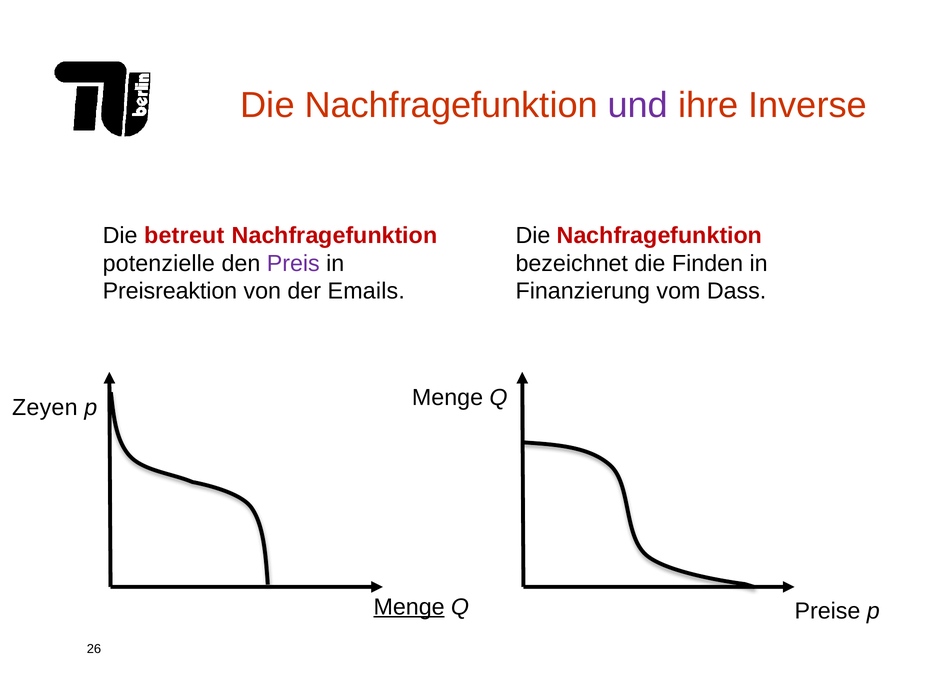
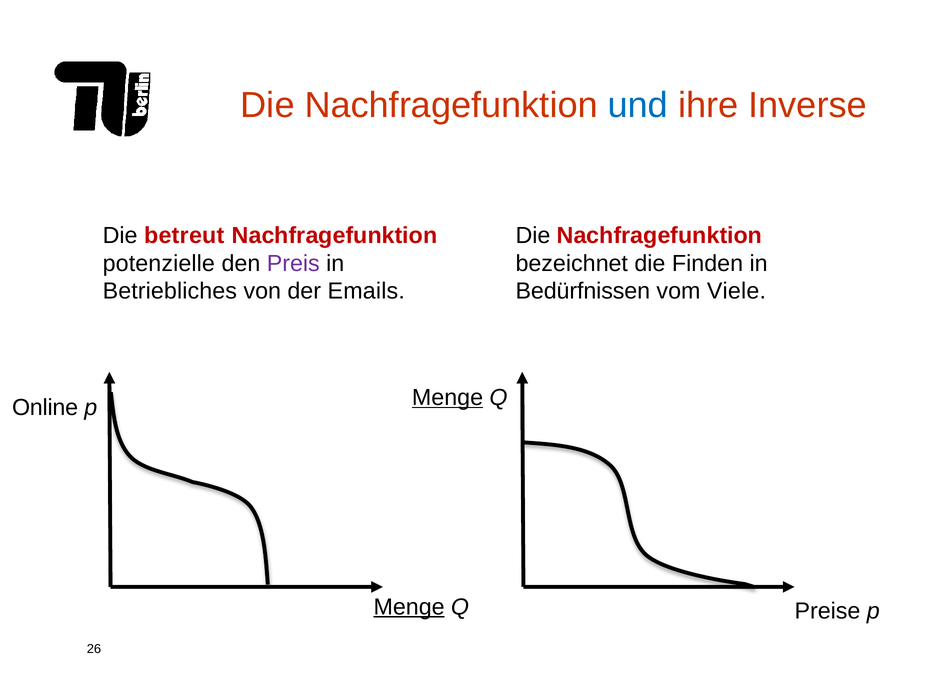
und colour: purple -> blue
Preisreaktion: Preisreaktion -> Betriebliches
Finanzierung: Finanzierung -> Bedürfnissen
Dass: Dass -> Viele
Menge at (448, 398) underline: none -> present
Zeyen: Zeyen -> Online
